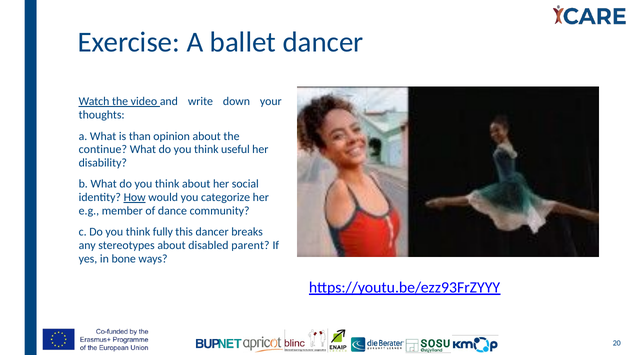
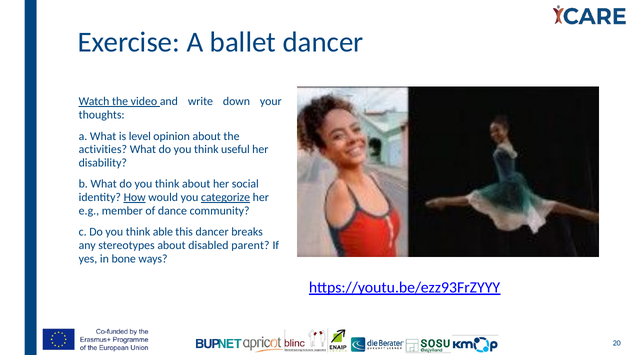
than: than -> level
continue: continue -> activities
categorize underline: none -> present
fully: fully -> able
